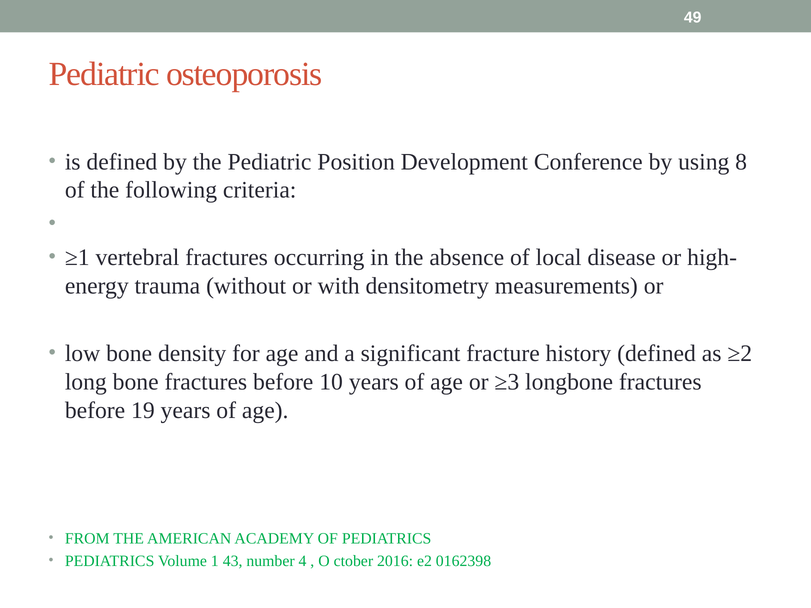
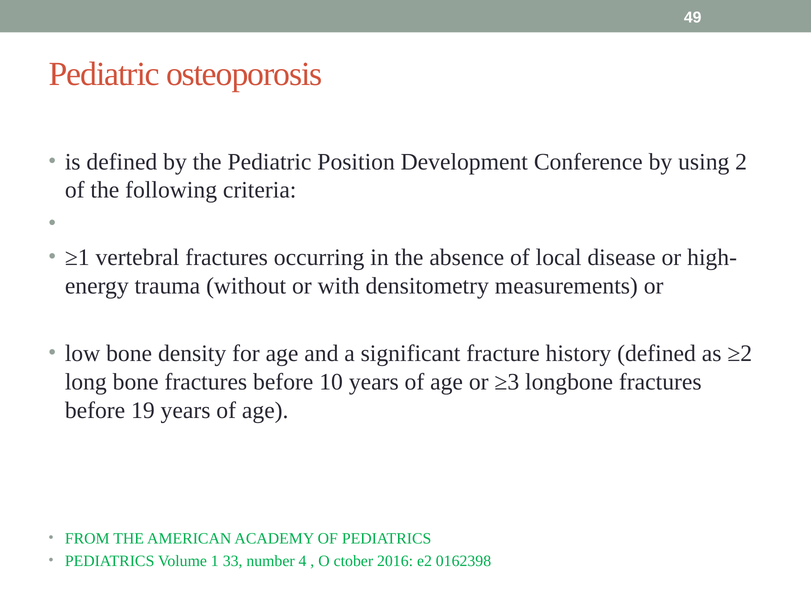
8: 8 -> 2
43: 43 -> 33
